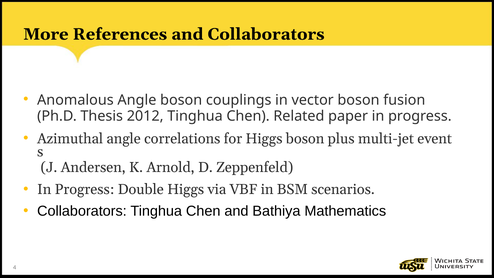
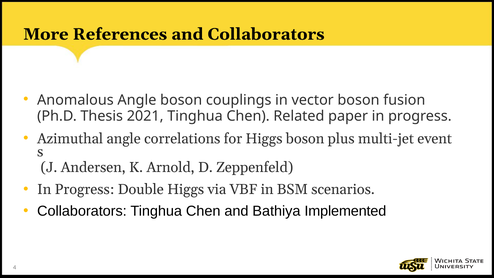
2012: 2012 -> 2021
Mathematics: Mathematics -> Implemented
